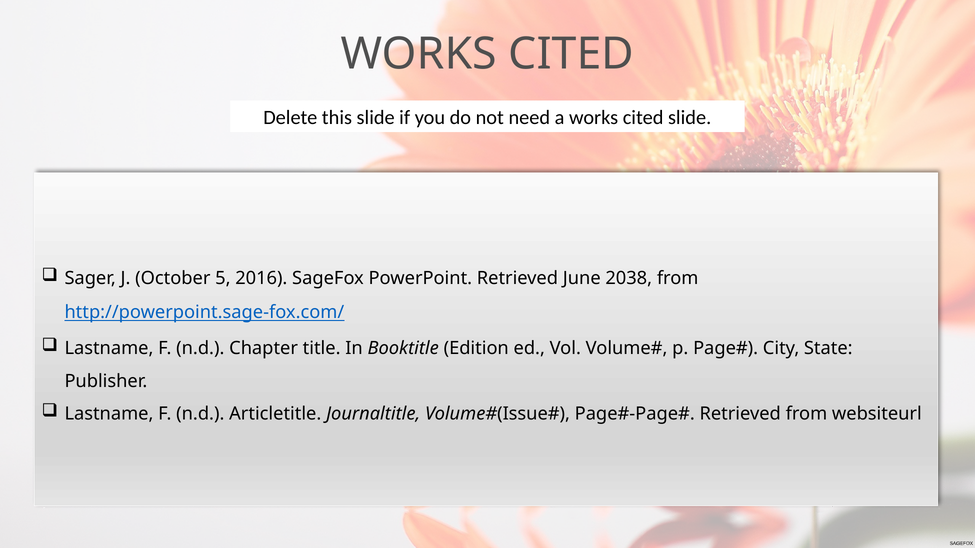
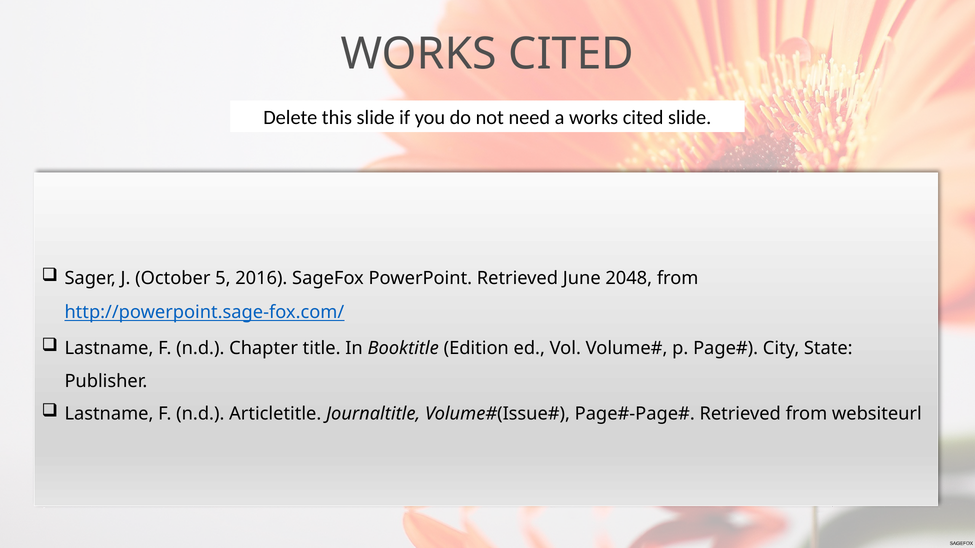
2038: 2038 -> 2048
